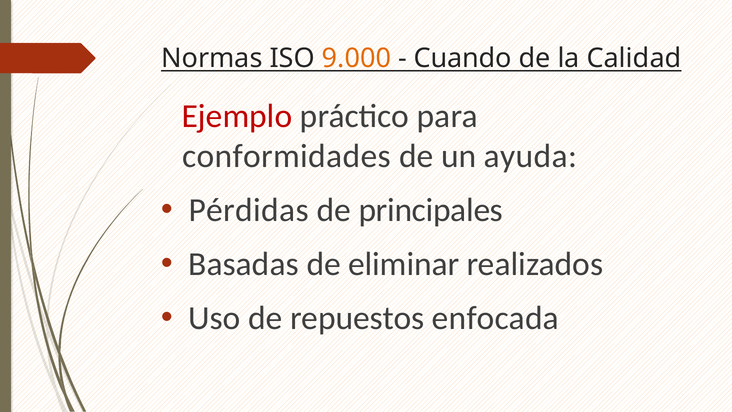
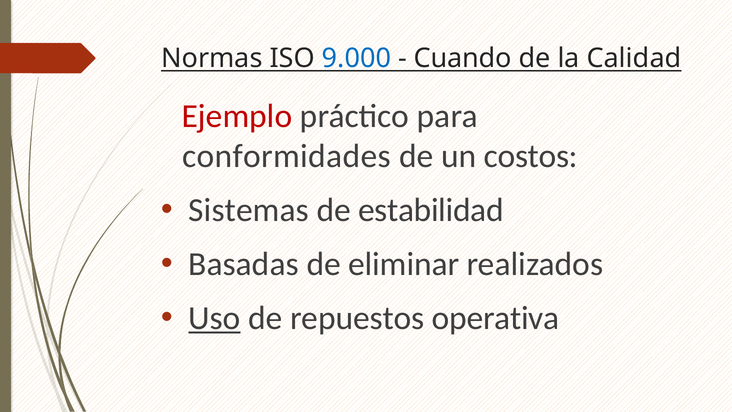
9.000 colour: orange -> blue
ayuda: ayuda -> costos
Pérdidas: Pérdidas -> Sistemas
principales: principales -> estabilidad
Uso underline: none -> present
enfocada: enfocada -> operativa
